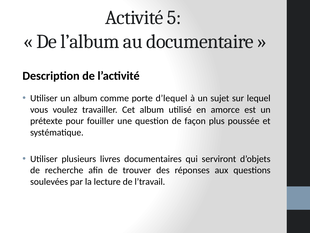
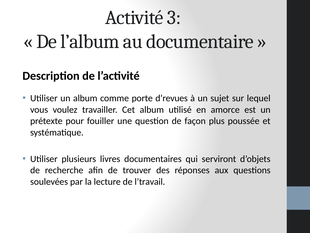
5: 5 -> 3
d’lequel: d’lequel -> d’revues
